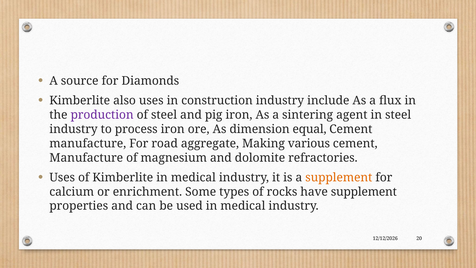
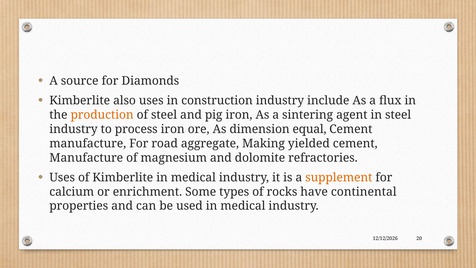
production colour: purple -> orange
various: various -> yielded
have supplement: supplement -> continental
